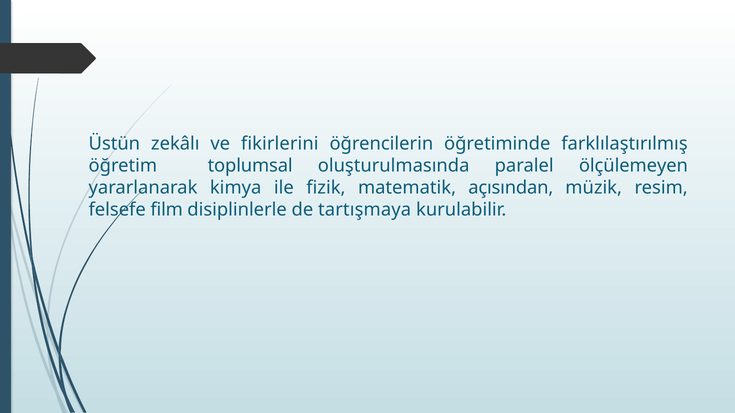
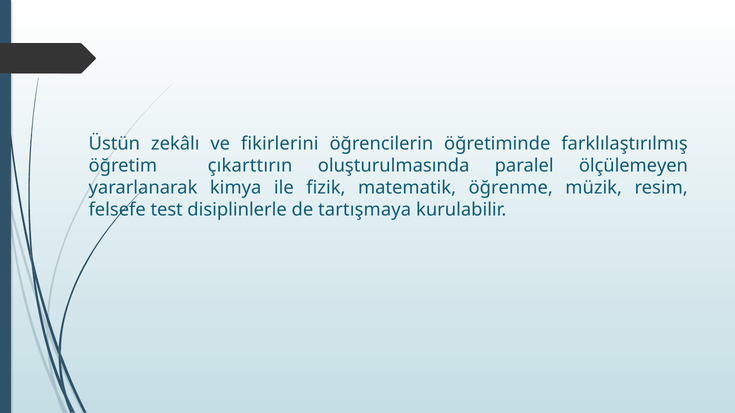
toplumsal: toplumsal -> çıkarttırın
açısından: açısından -> öğrenme
film: film -> test
